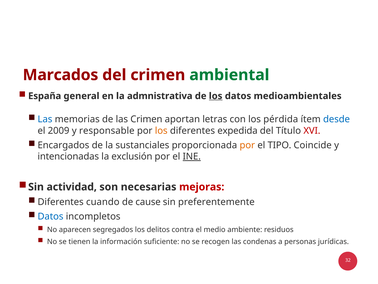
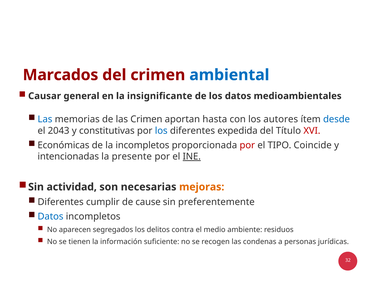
ambiental colour: green -> blue
España: España -> Causar
admnistrativa: admnistrativa -> insignificante
los at (216, 96) underline: present -> none
letras: letras -> hasta
pérdida: pérdida -> autores
2009: 2009 -> 2043
responsable: responsable -> constitutivas
los at (161, 130) colour: orange -> blue
Encargados: Encargados -> Económicas
la sustanciales: sustanciales -> incompletos
por at (247, 145) colour: orange -> red
exclusión: exclusión -> presente
mejoras colour: red -> orange
cuando: cuando -> cumplir
